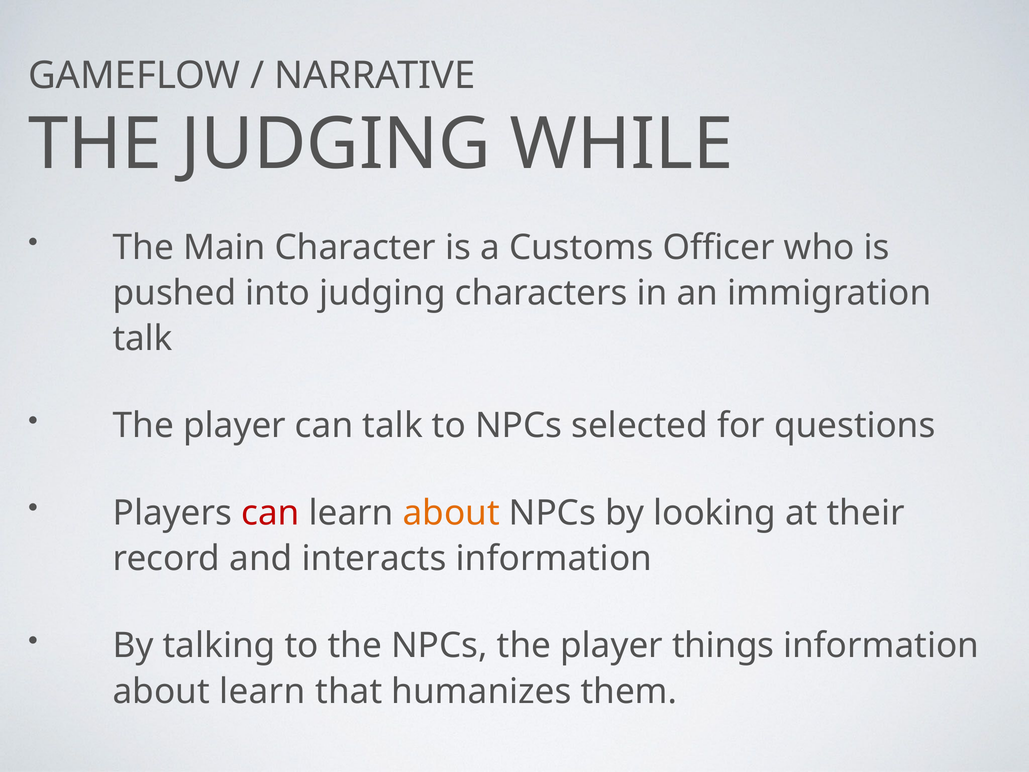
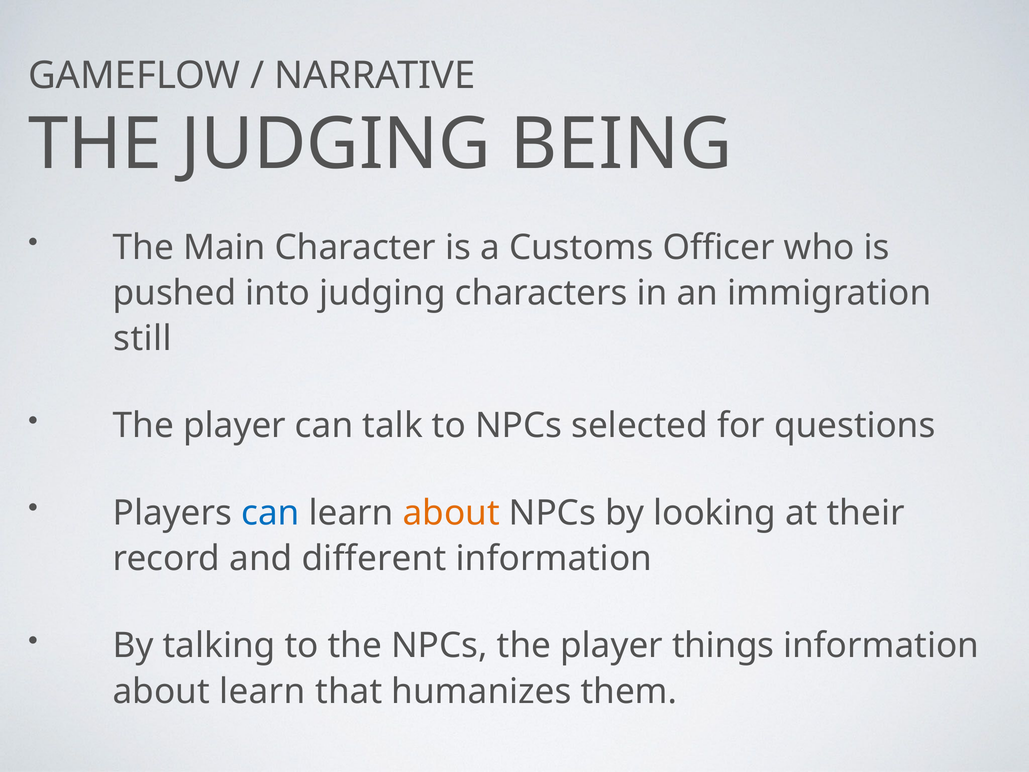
WHILE: WHILE -> BEING
talk at (143, 339): talk -> still
can at (270, 513) colour: red -> blue
interacts: interacts -> different
